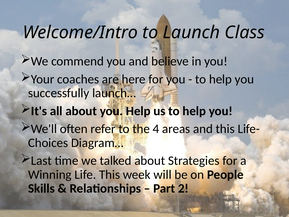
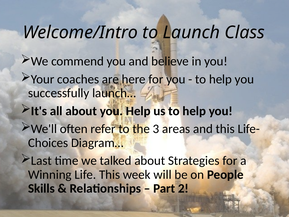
4: 4 -> 3
